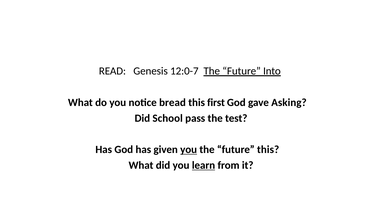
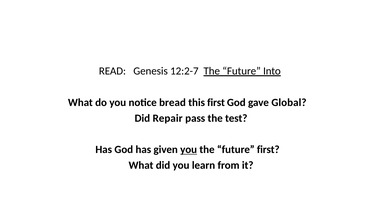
12:0-7: 12:0-7 -> 12:2-7
Asking: Asking -> Global
School: School -> Repair
future this: this -> first
learn underline: present -> none
